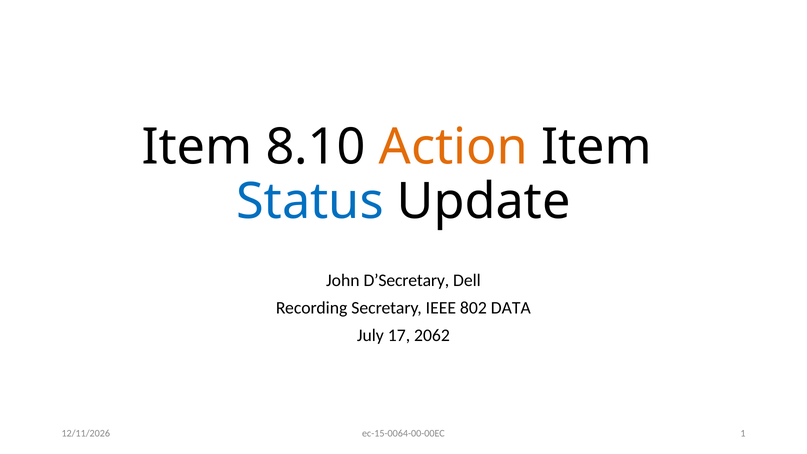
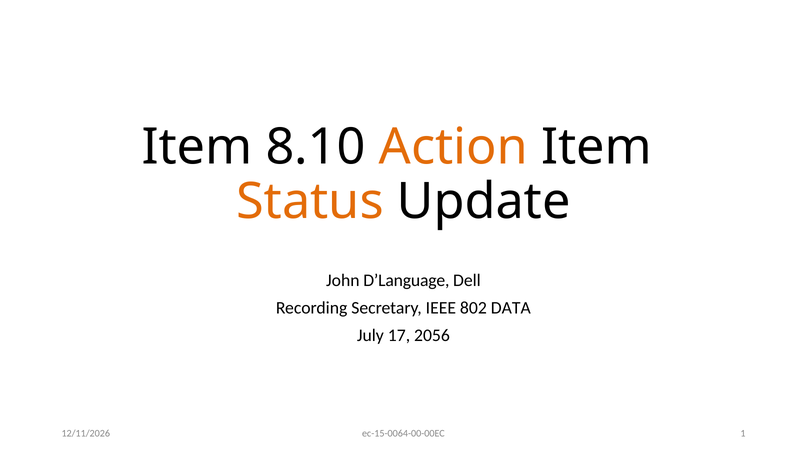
Status colour: blue -> orange
D’Secretary: D’Secretary -> D’Language
2062: 2062 -> 2056
